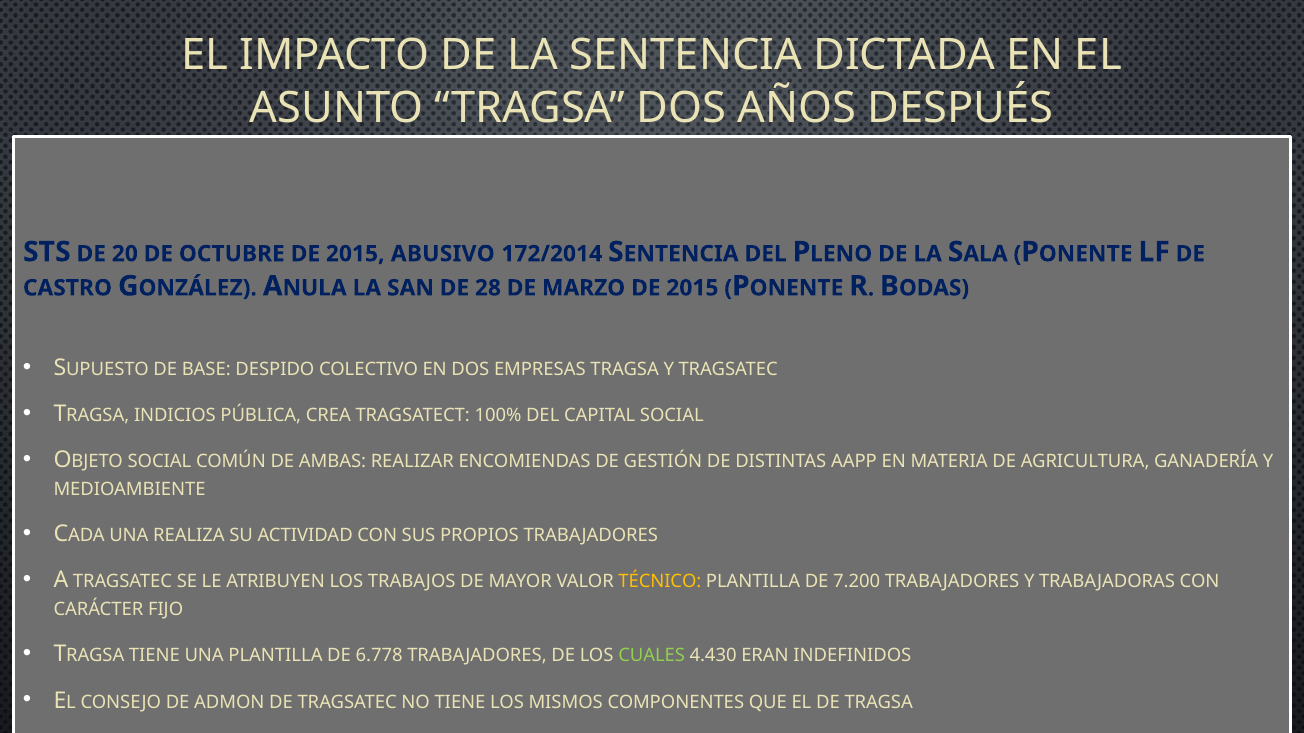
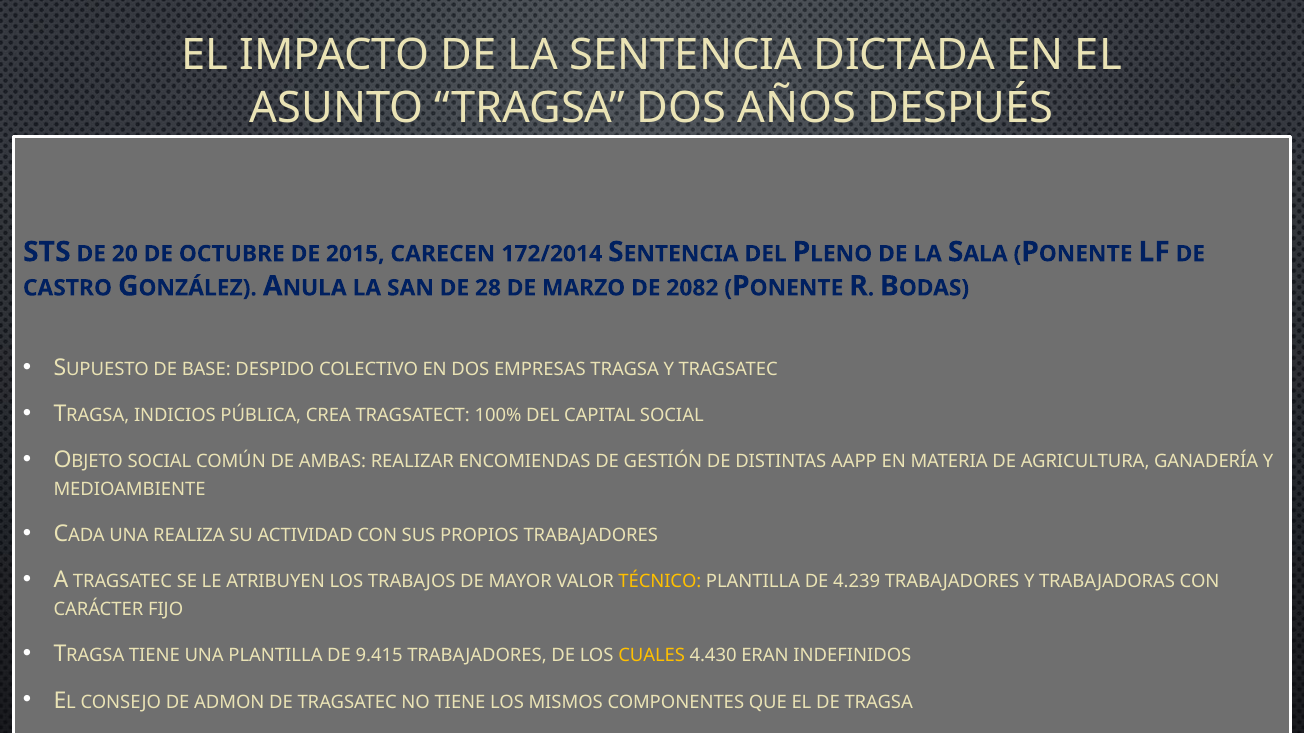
ABUSIVO: ABUSIVO -> CARECEN
MARZO DE 2015: 2015 -> 2082
7.200: 7.200 -> 4.239
6.778: 6.778 -> 9.415
CUALES colour: light green -> yellow
